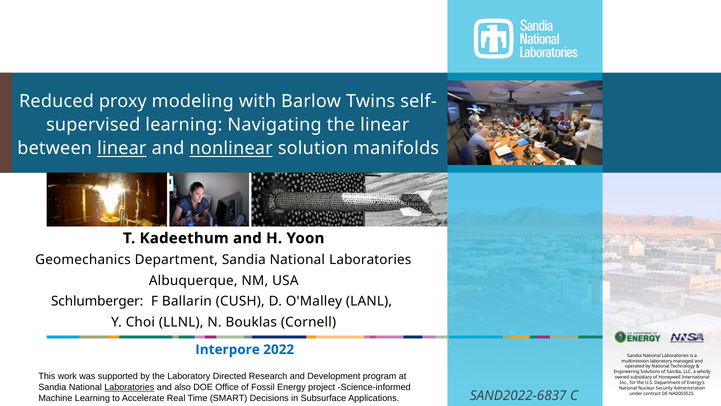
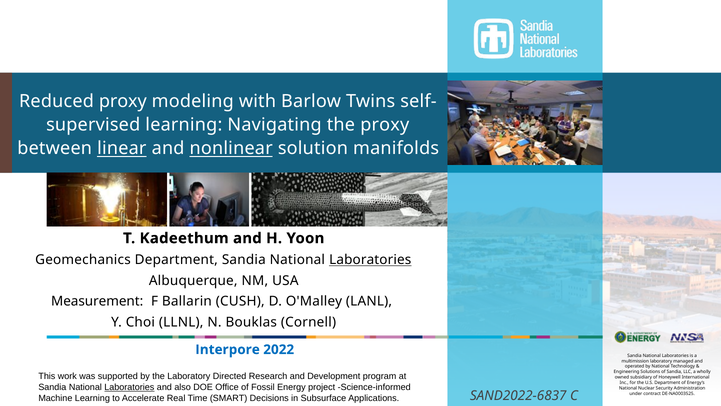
the linear: linear -> proxy
Laboratories at (370, 260) underline: none -> present
Schlumberger: Schlumberger -> Measurement
